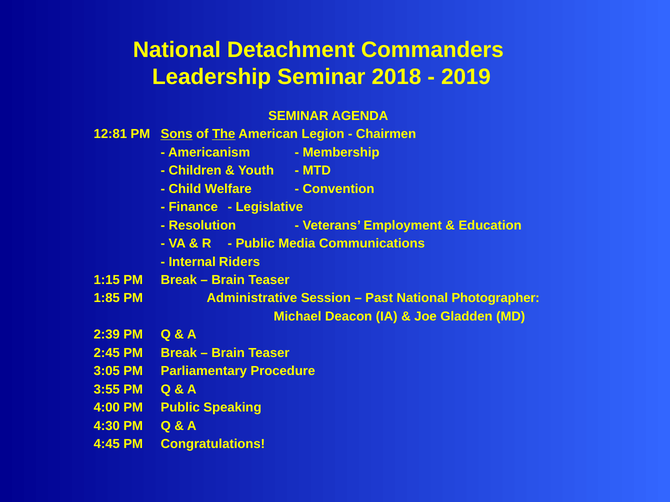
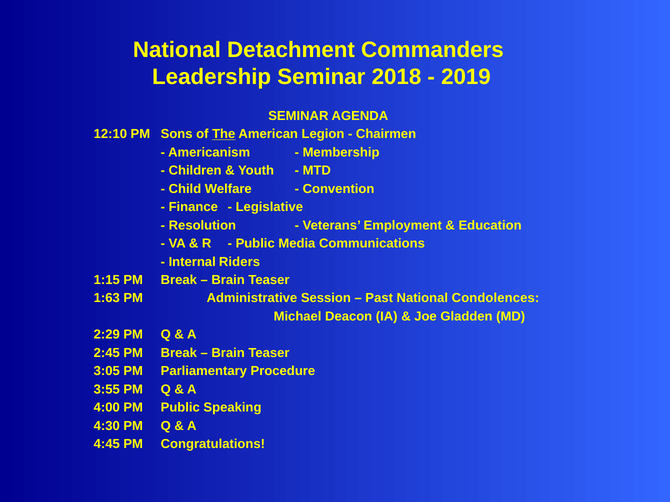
12:81: 12:81 -> 12:10
Sons underline: present -> none
1:85: 1:85 -> 1:63
Photographer: Photographer -> Condolences
2:39: 2:39 -> 2:29
